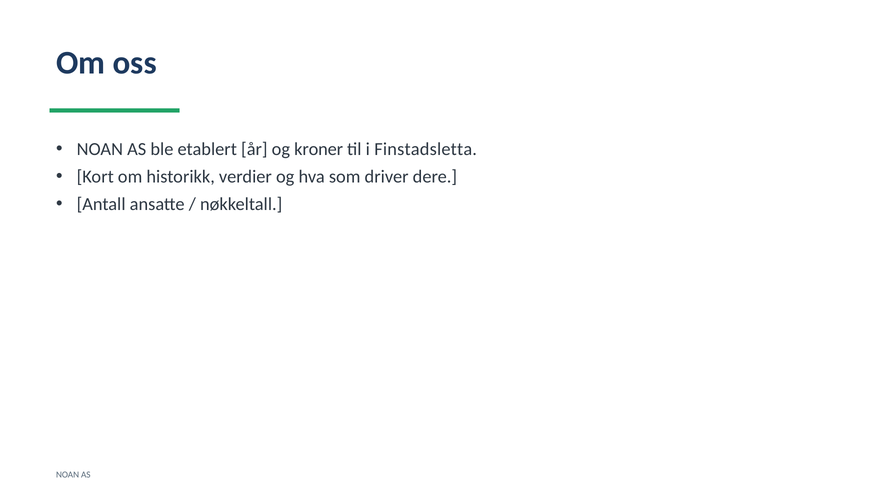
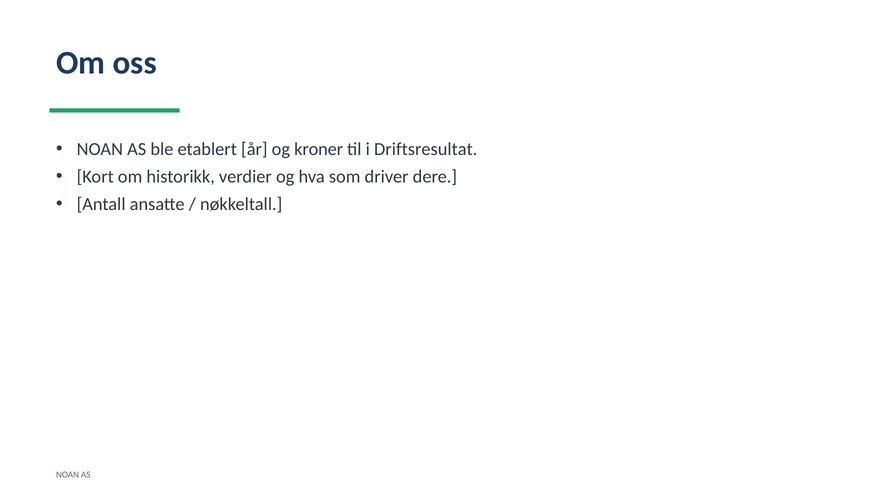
Finstadsletta: Finstadsletta -> Driftsresultat
